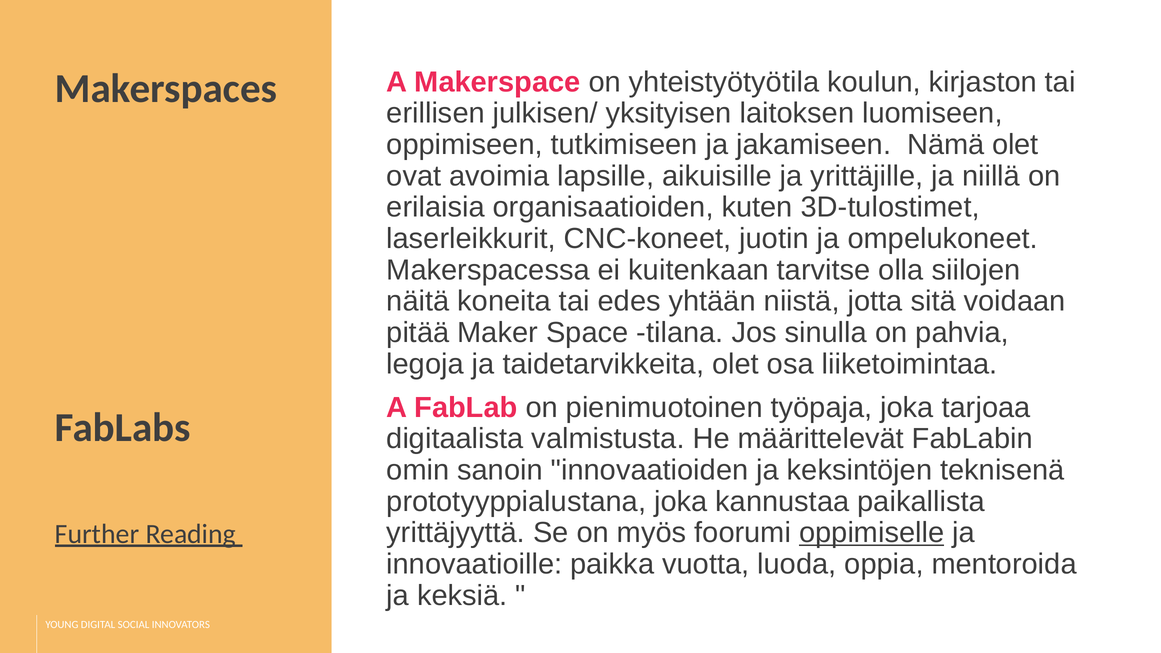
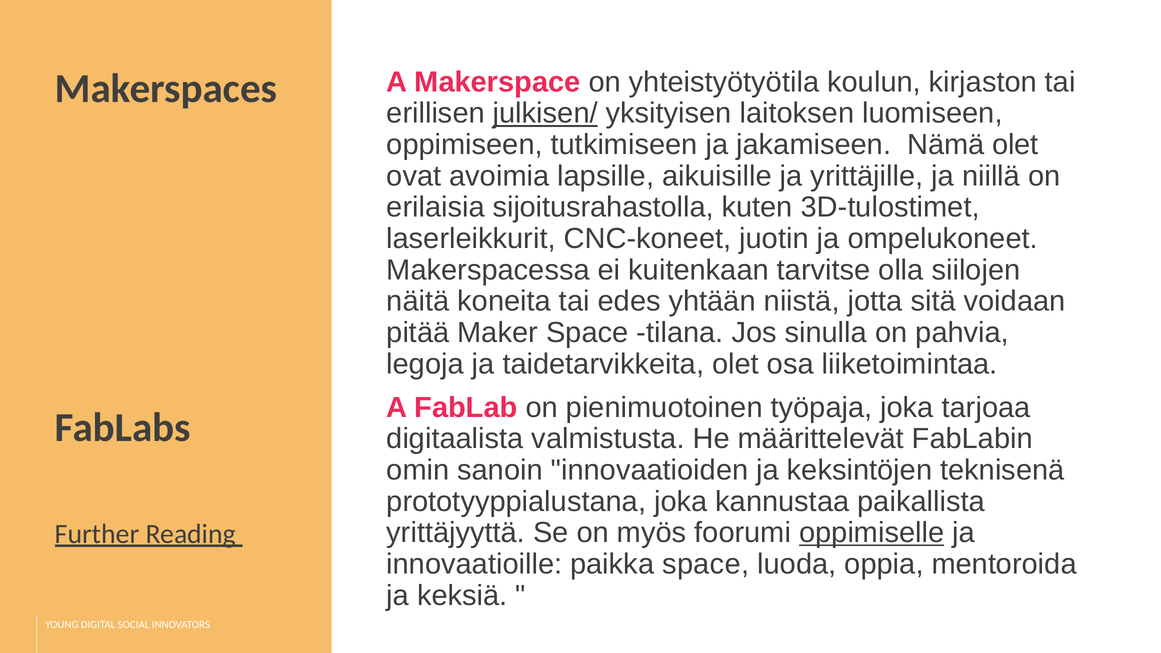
julkisen/ underline: none -> present
organisaatioiden: organisaatioiden -> sijoitusrahastolla
paikka vuotta: vuotta -> space
